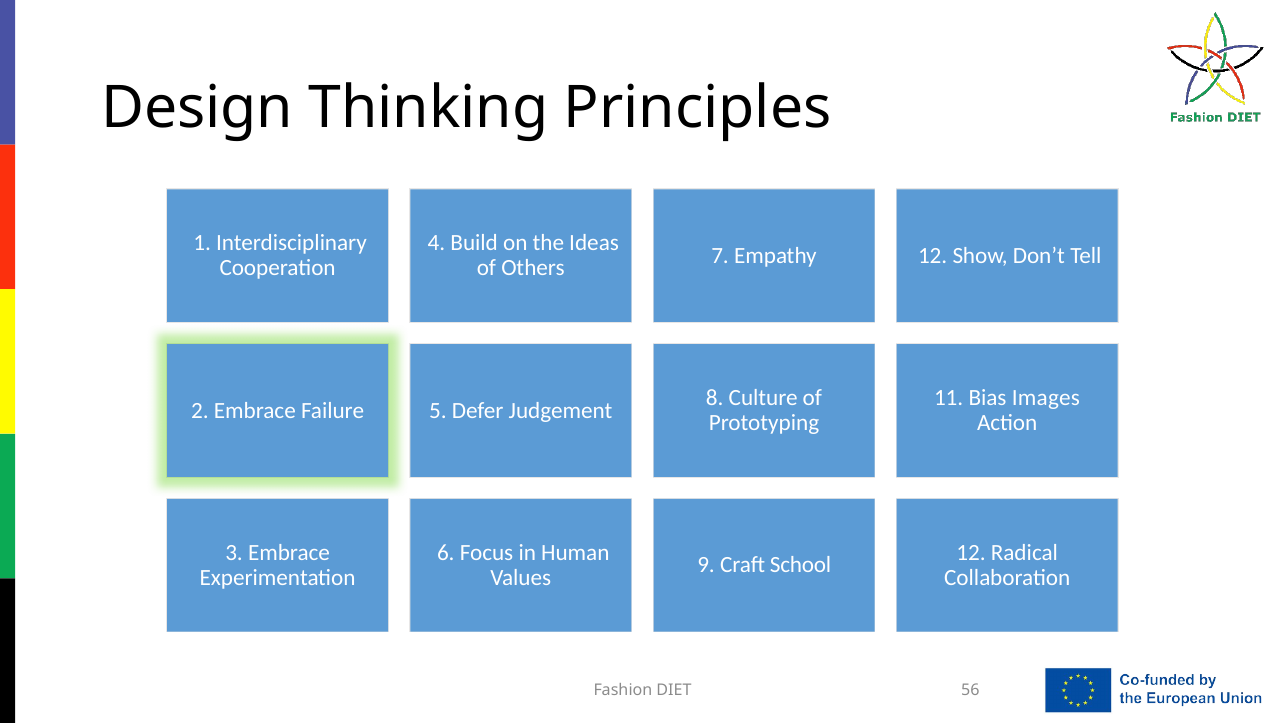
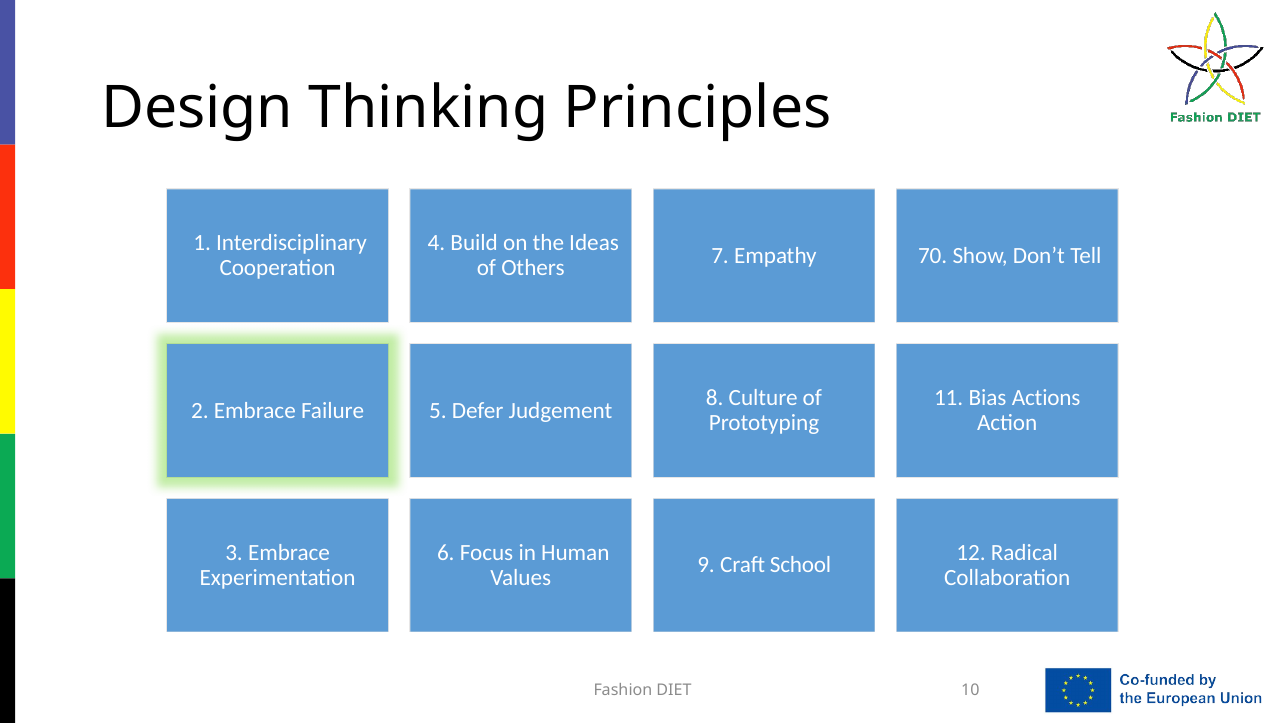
Empathy 12: 12 -> 70
Images: Images -> Actions
56: 56 -> 10
